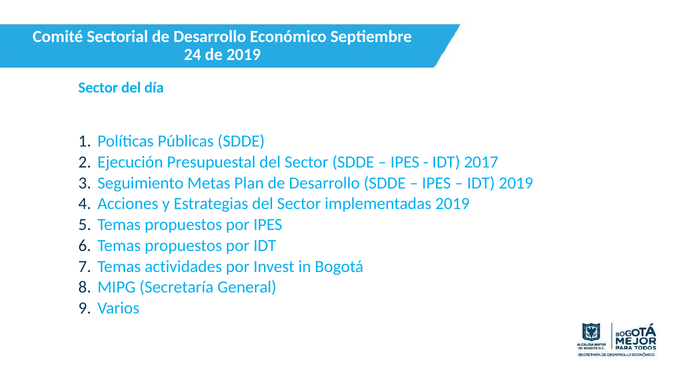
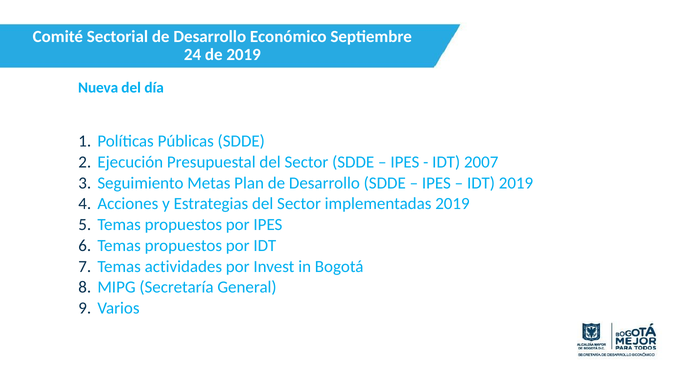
Sector at (98, 88): Sector -> Nueva
2017: 2017 -> 2007
